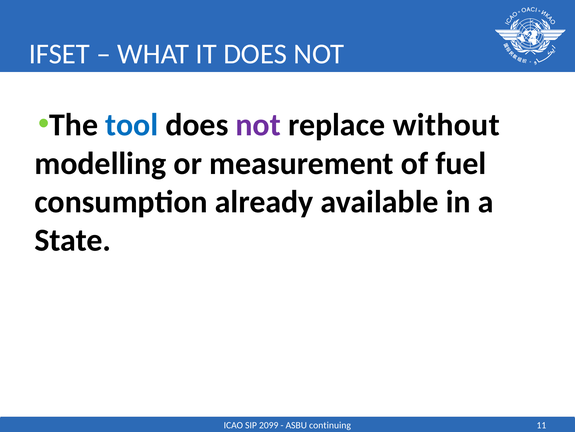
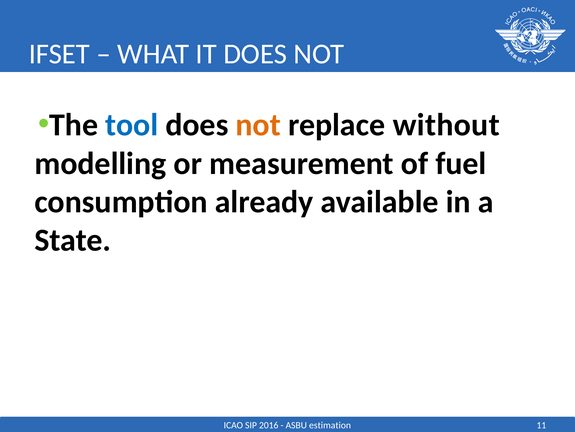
not at (258, 125) colour: purple -> orange
2099: 2099 -> 2016
continuing: continuing -> estimation
